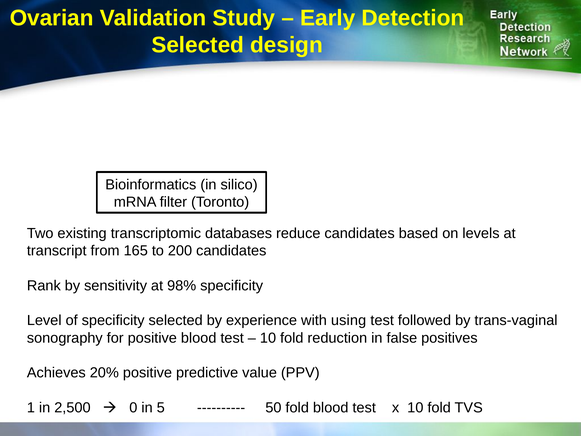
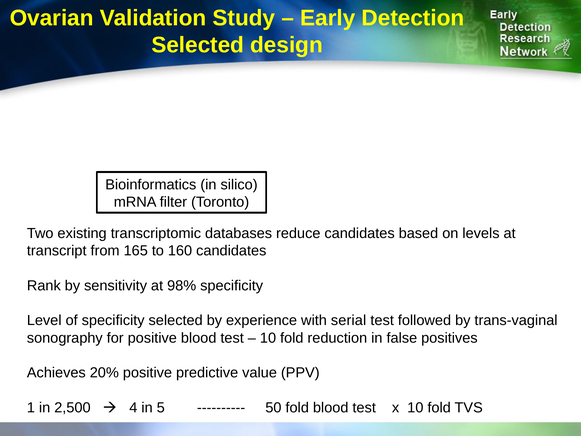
200: 200 -> 160
using: using -> serial
0: 0 -> 4
